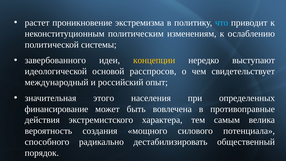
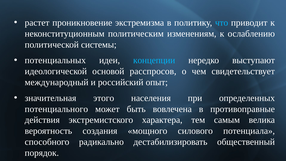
завербованного: завербованного -> потенциальных
концепции colour: yellow -> light blue
финансирование: финансирование -> потенциального
